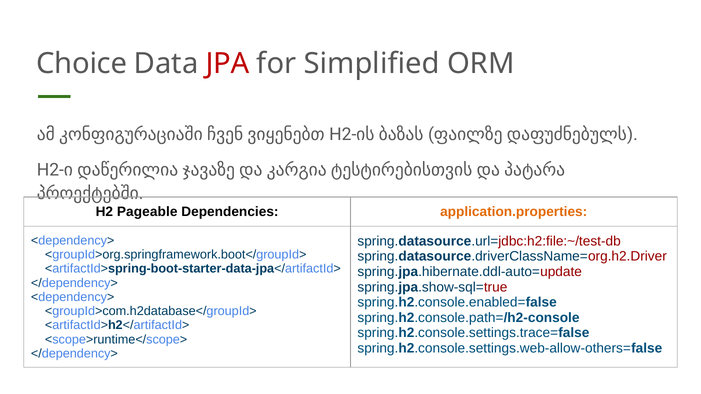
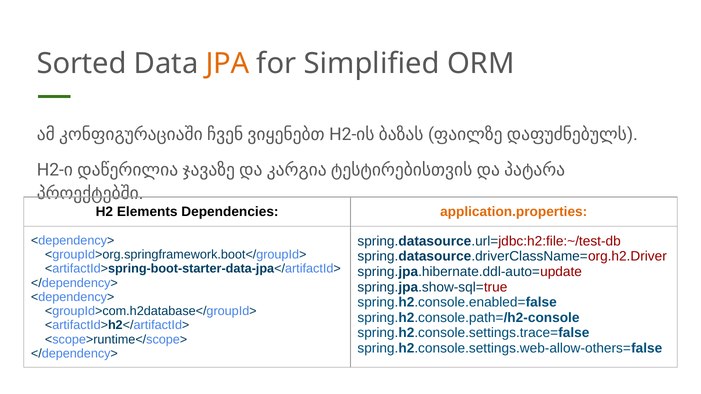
Choice: Choice -> Sorted
JPA colour: red -> orange
Pageable: Pageable -> Elements
